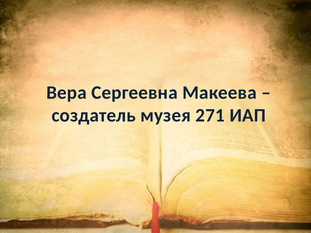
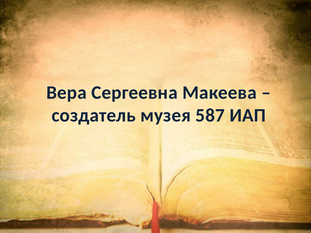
271: 271 -> 587
